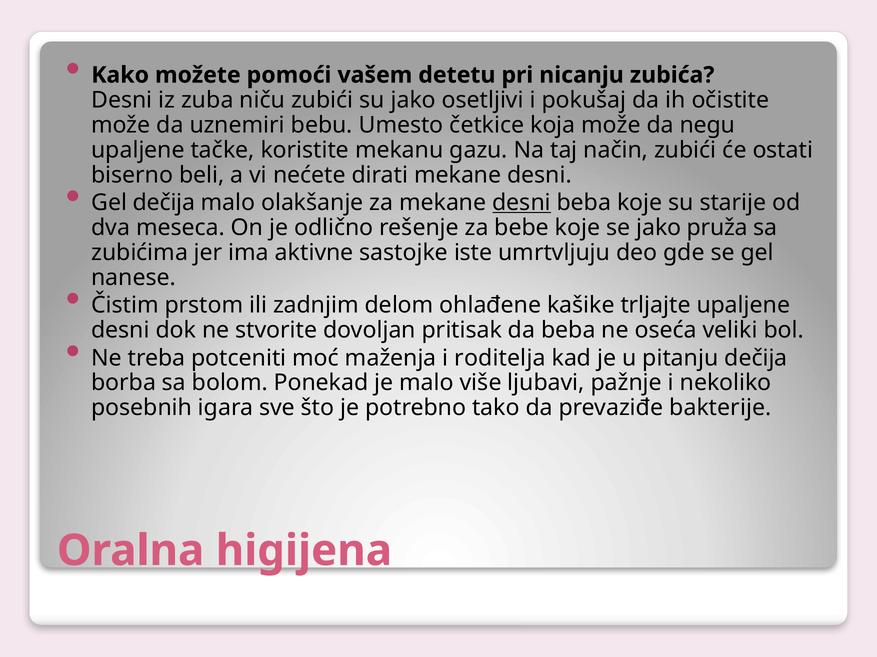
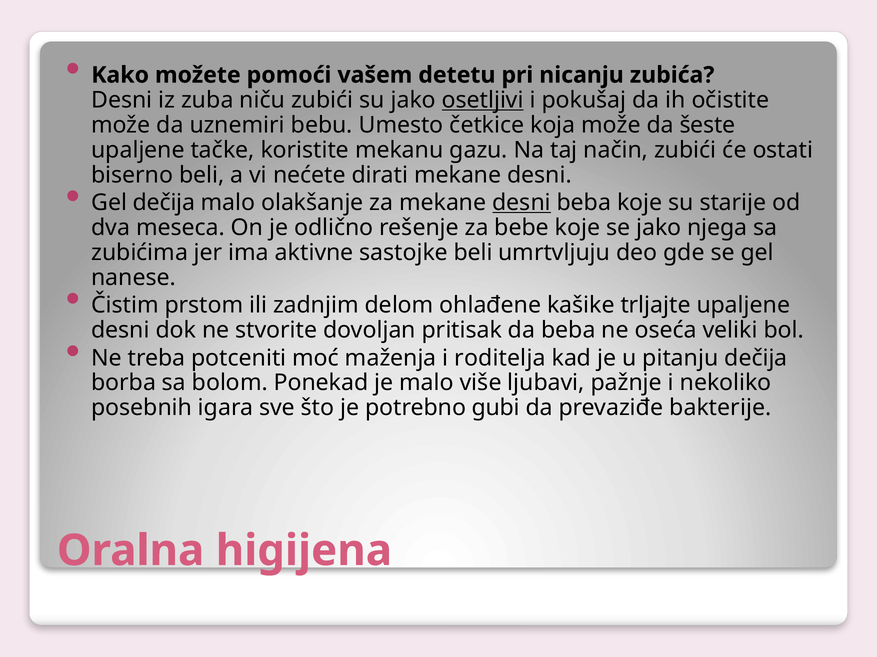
osetljivi underline: none -> present
negu: negu -> šeste
pruža: pruža -> njega
sastojke iste: iste -> beli
tako: tako -> gubi
